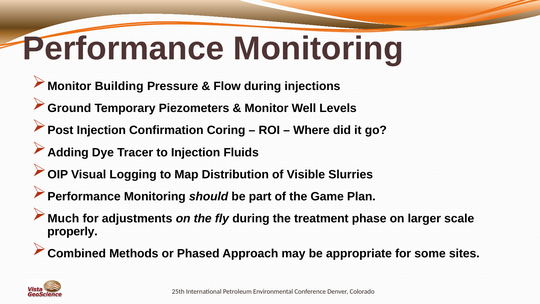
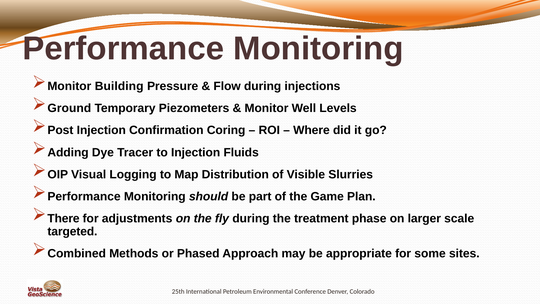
Much: Much -> There
properly: properly -> targeted
